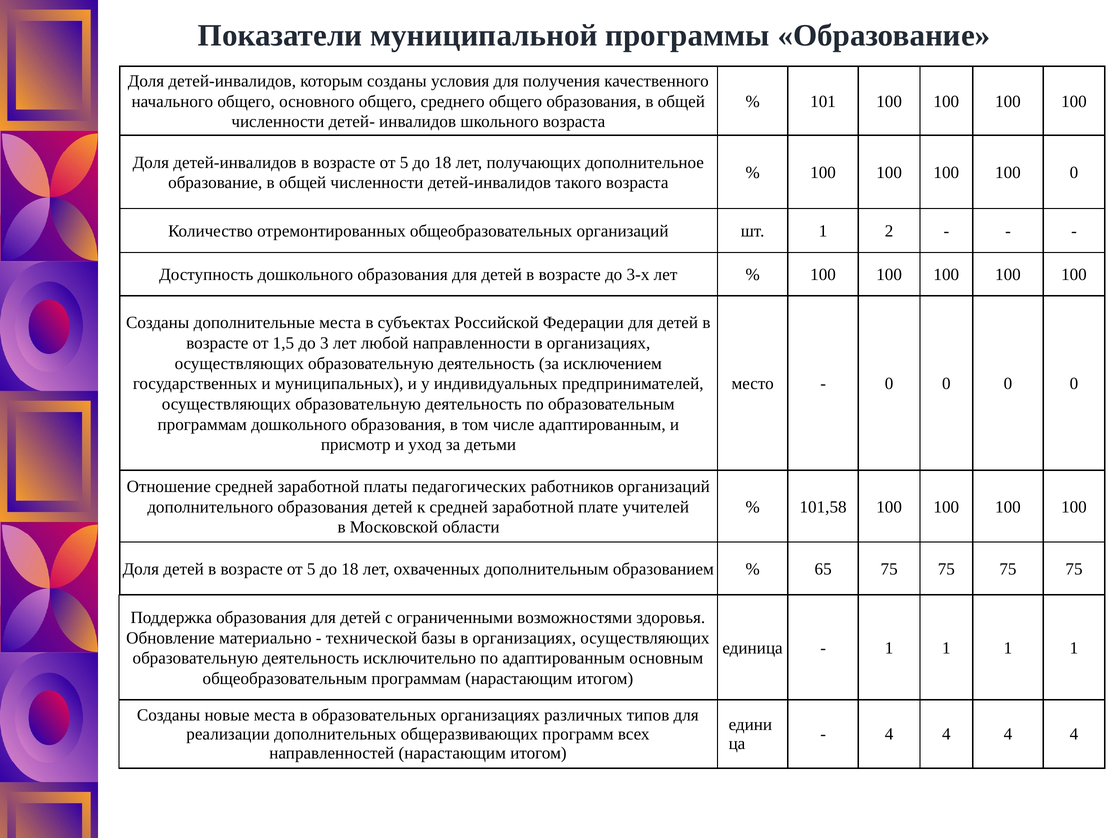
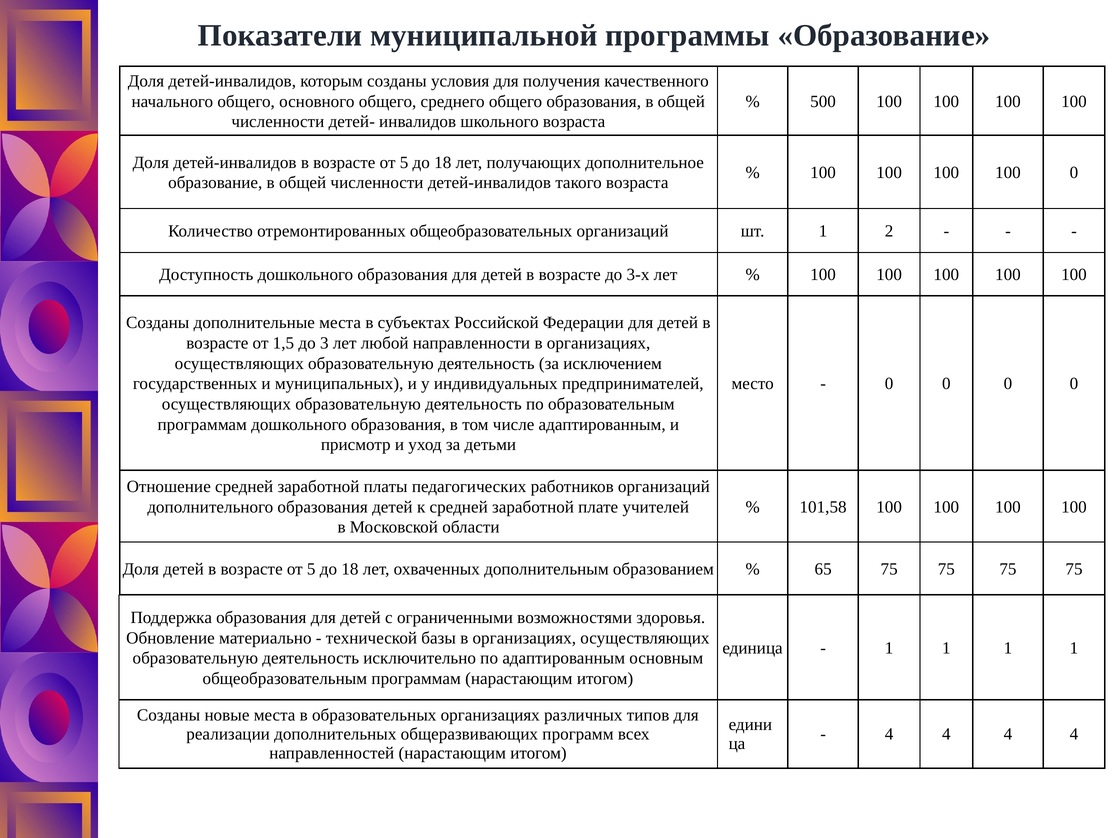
101: 101 -> 500
